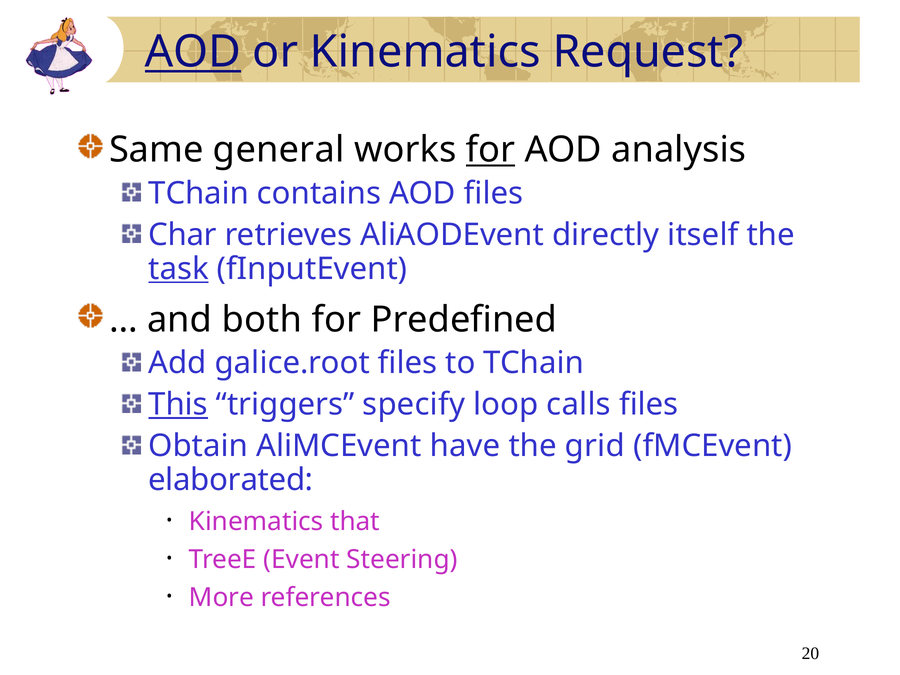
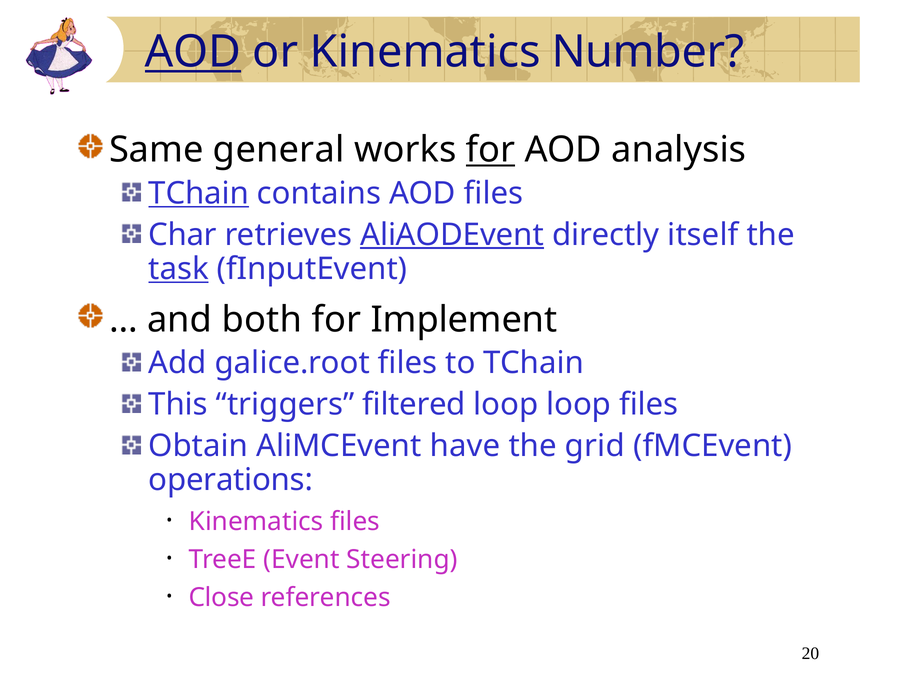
Request: Request -> Number
TChain at (199, 193) underline: none -> present
AliAODEvent underline: none -> present
Predefined: Predefined -> Implement
This underline: present -> none
specify: specify -> filtered
loop calls: calls -> loop
elaborated: elaborated -> operations
Kinematics that: that -> files
More: More -> Close
